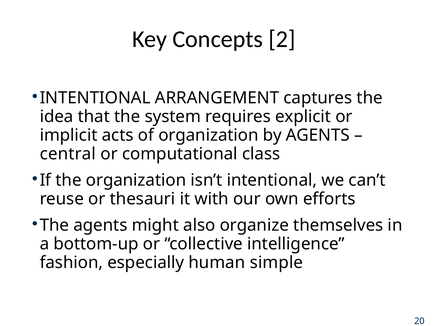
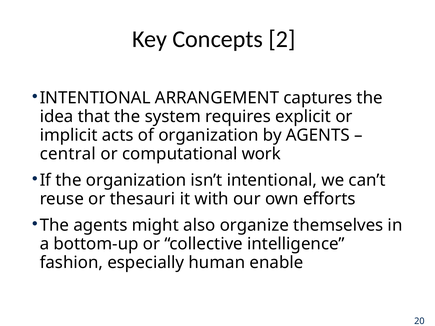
class: class -> work
simple: simple -> enable
